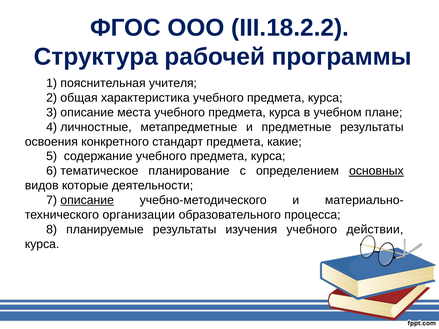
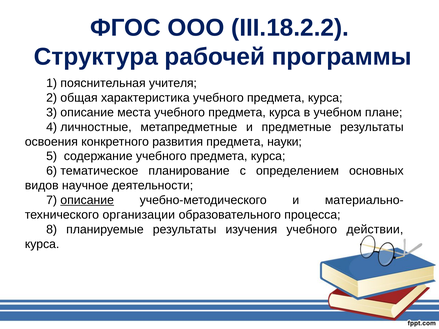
стандарт: стандарт -> развития
какие: какие -> науки
основных underline: present -> none
которые: которые -> научное
